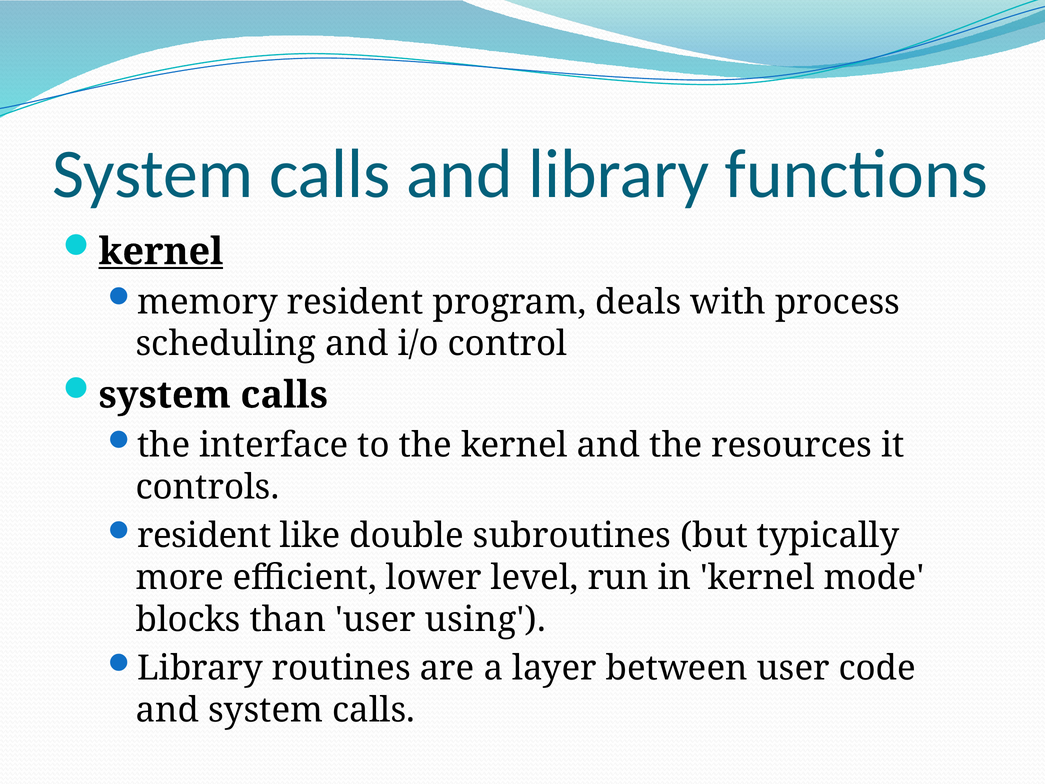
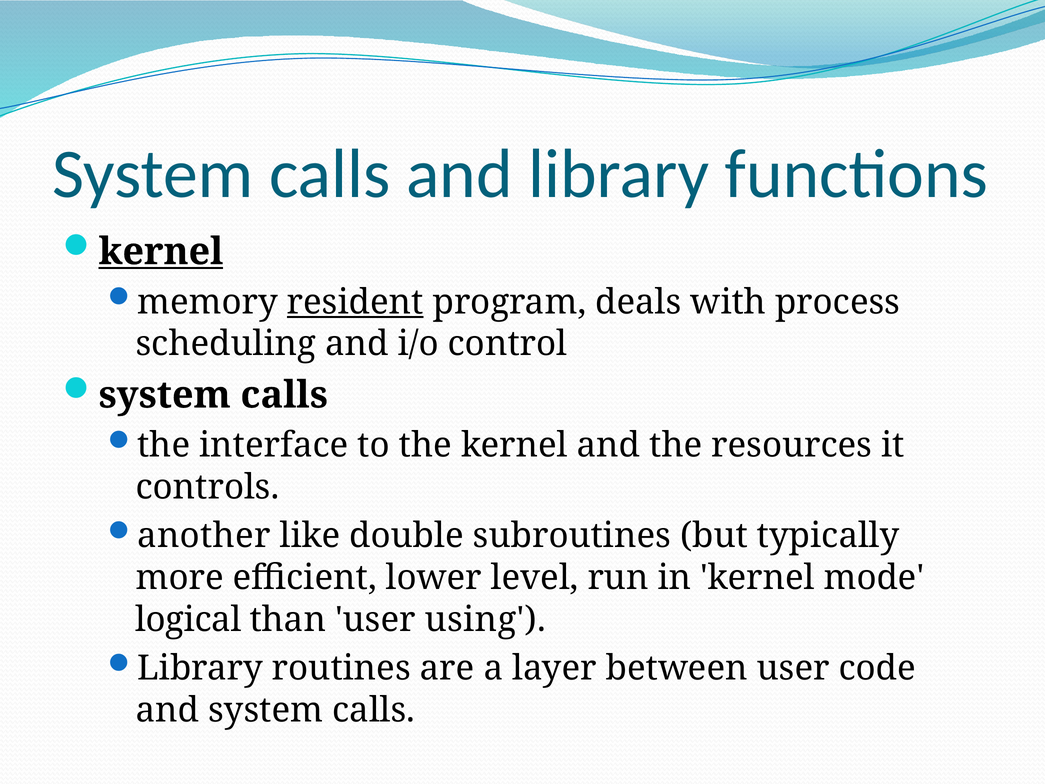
resident at (355, 302) underline: none -> present
resident at (204, 536): resident -> another
blocks: blocks -> logical
